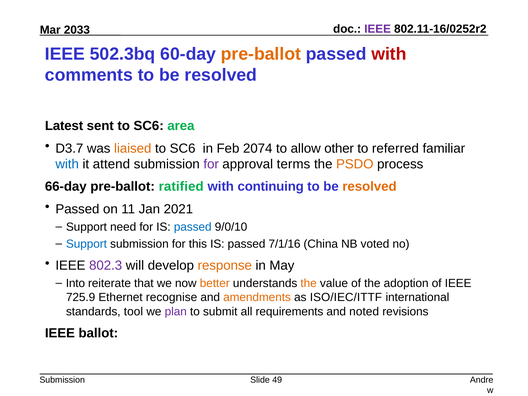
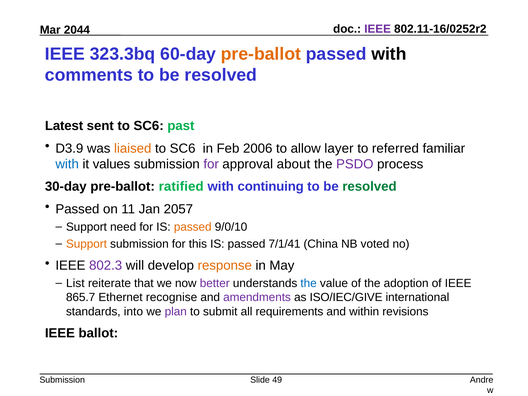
2033: 2033 -> 2044
502.3bq: 502.3bq -> 323.3bq
with at (389, 54) colour: red -> black
area: area -> past
D3.7: D3.7 -> D3.9
2074: 2074 -> 2006
other: other -> layer
attend: attend -> values
terms: terms -> about
PSDO colour: orange -> purple
66-day: 66-day -> 30-day
resolved at (369, 187) colour: orange -> green
2021: 2021 -> 2057
passed at (193, 227) colour: blue -> orange
Support at (86, 244) colour: blue -> orange
7/1/16: 7/1/16 -> 7/1/41
Into: Into -> List
better colour: orange -> purple
the at (309, 283) colour: orange -> blue
725.9: 725.9 -> 865.7
amendments colour: orange -> purple
ISO/IEC/ITTF: ISO/IEC/ITTF -> ISO/IEC/GIVE
tool: tool -> into
noted: noted -> within
